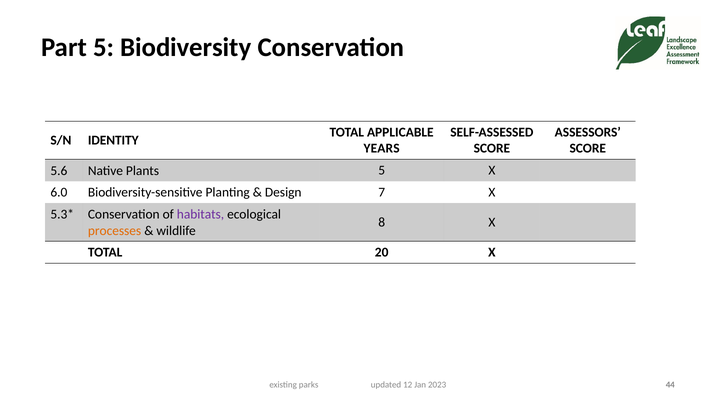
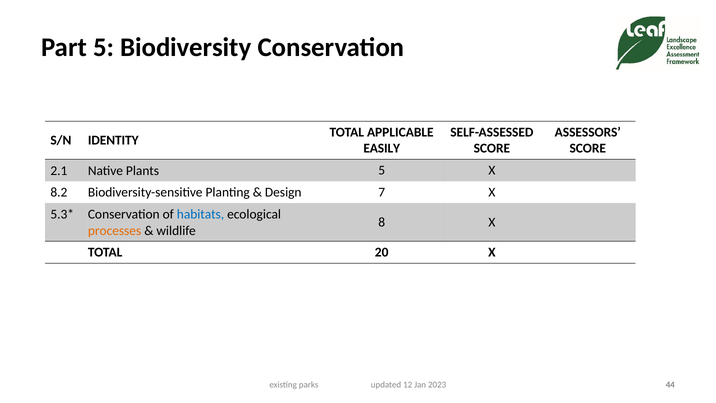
YEARS: YEARS -> EASILY
5.6: 5.6 -> 2.1
6.0: 6.0 -> 8.2
habitats colour: purple -> blue
